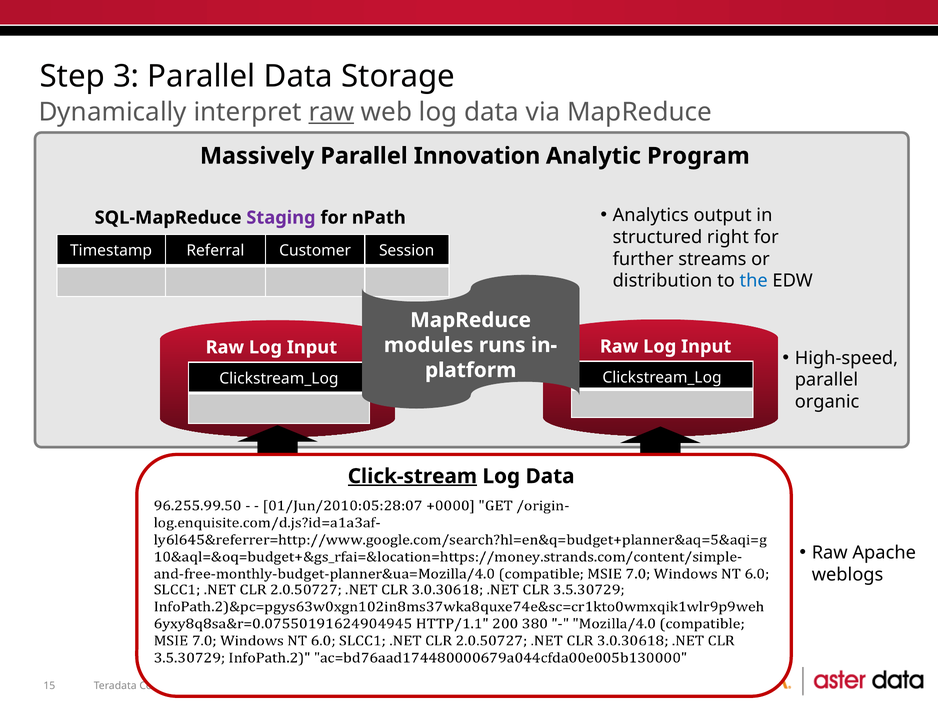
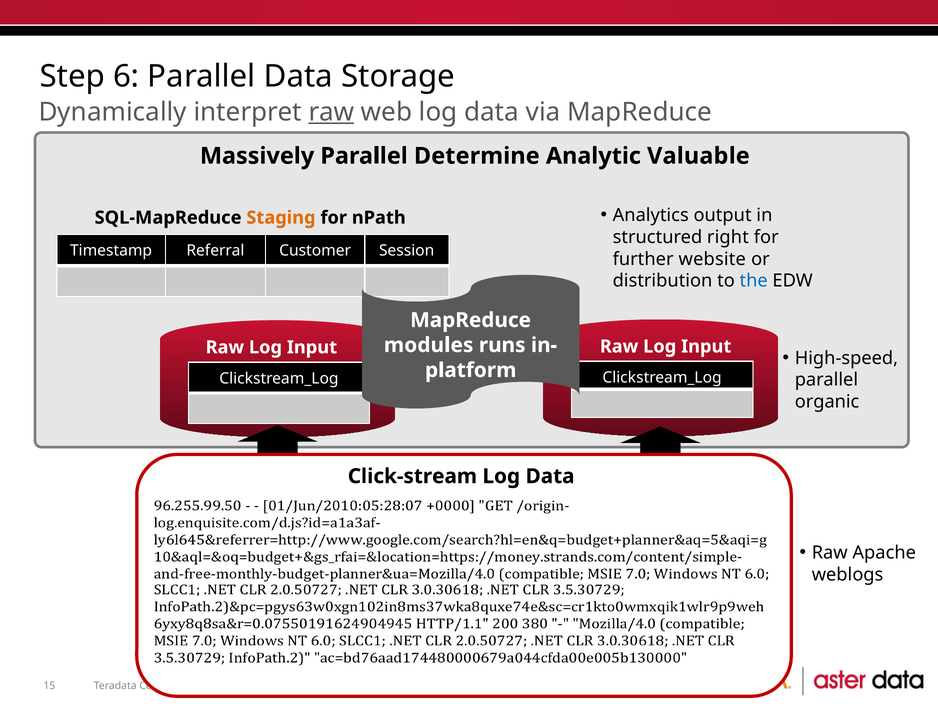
3: 3 -> 6
Innovation: Innovation -> Determine
Program: Program -> Valuable
Staging colour: purple -> orange
streams: streams -> website
Click-stream underline: present -> none
